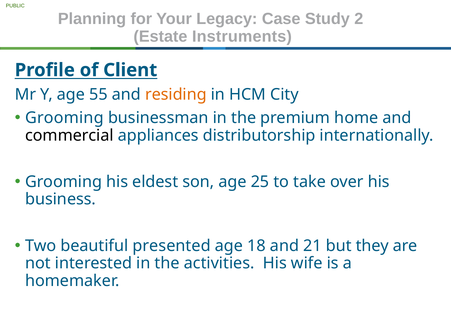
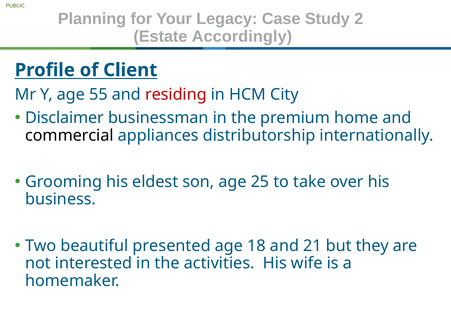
Instruments: Instruments -> Accordingly
residing colour: orange -> red
Grooming at (64, 118): Grooming -> Disclaimer
